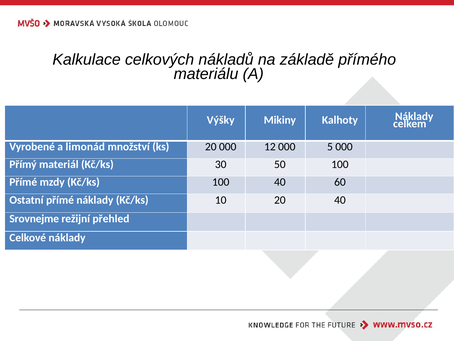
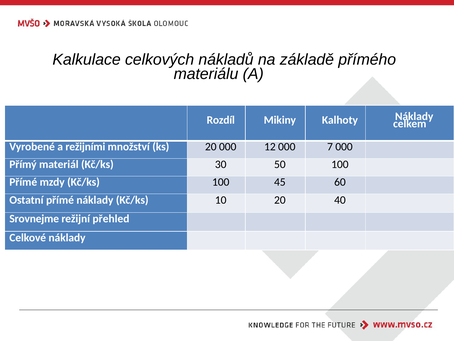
Výšky: Výšky -> Rozdíl
limonád: limonád -> režijními
5: 5 -> 7
100 40: 40 -> 45
